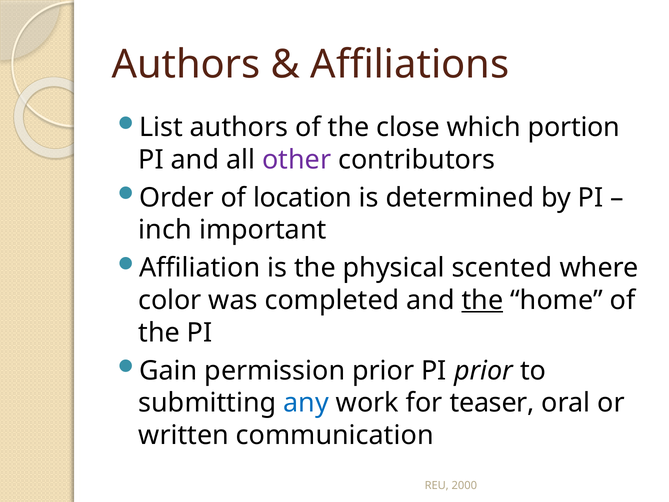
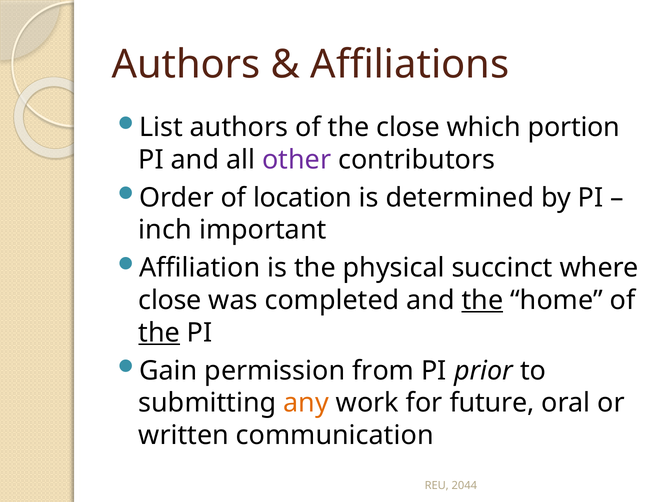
scented: scented -> succinct
color at (170, 300): color -> close
the at (159, 333) underline: none -> present
permission prior: prior -> from
any colour: blue -> orange
teaser: teaser -> future
2000: 2000 -> 2044
